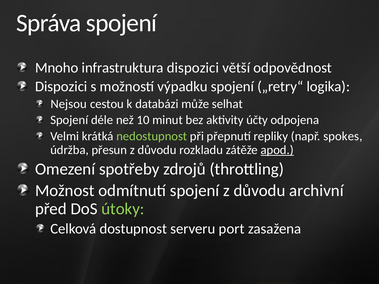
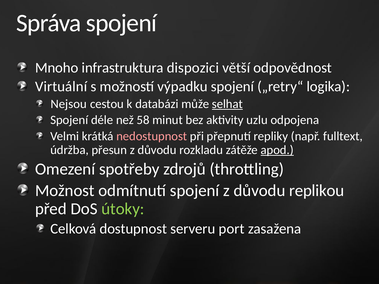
Dispozici at (61, 87): Dispozici -> Virtuální
selhat underline: none -> present
10: 10 -> 58
účty: účty -> uzlu
nedostupnost colour: light green -> pink
spokes: spokes -> fulltext
archivní: archivní -> replikou
